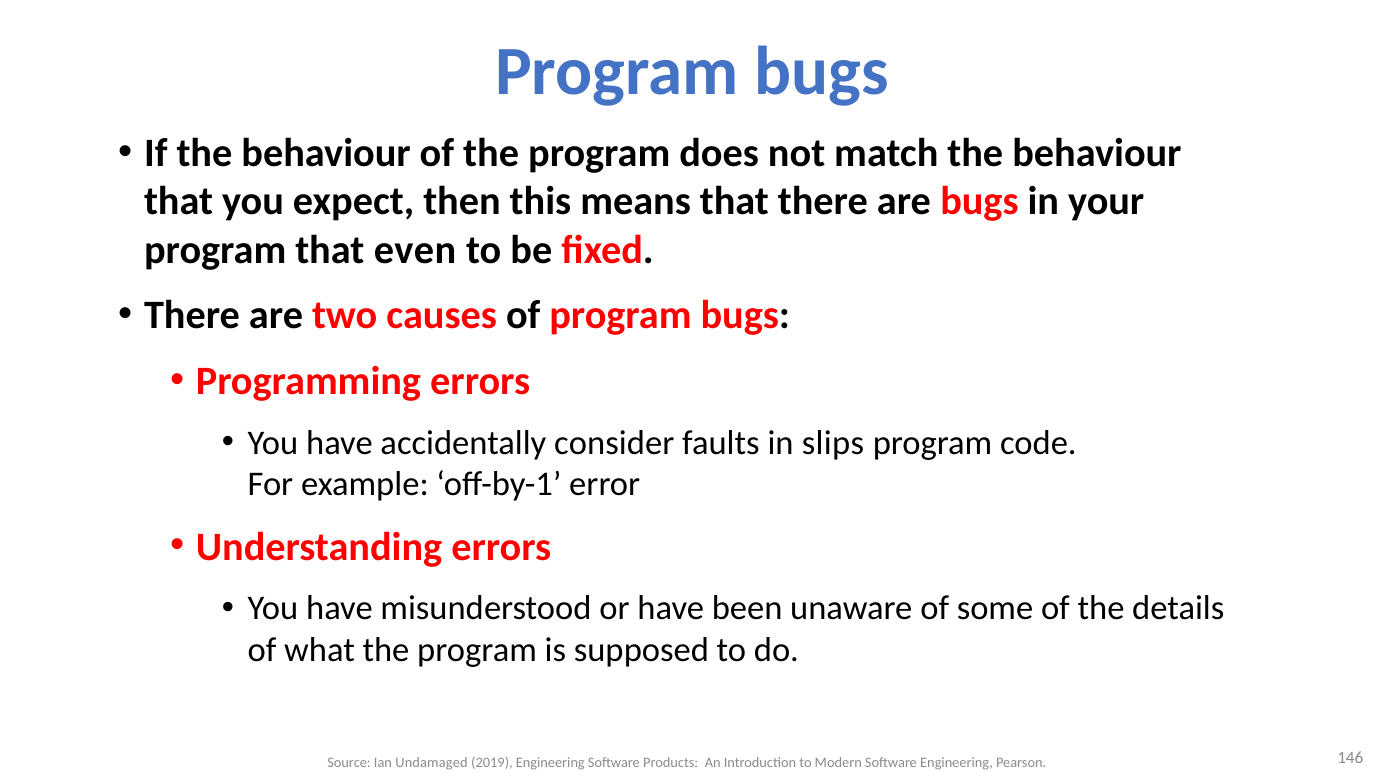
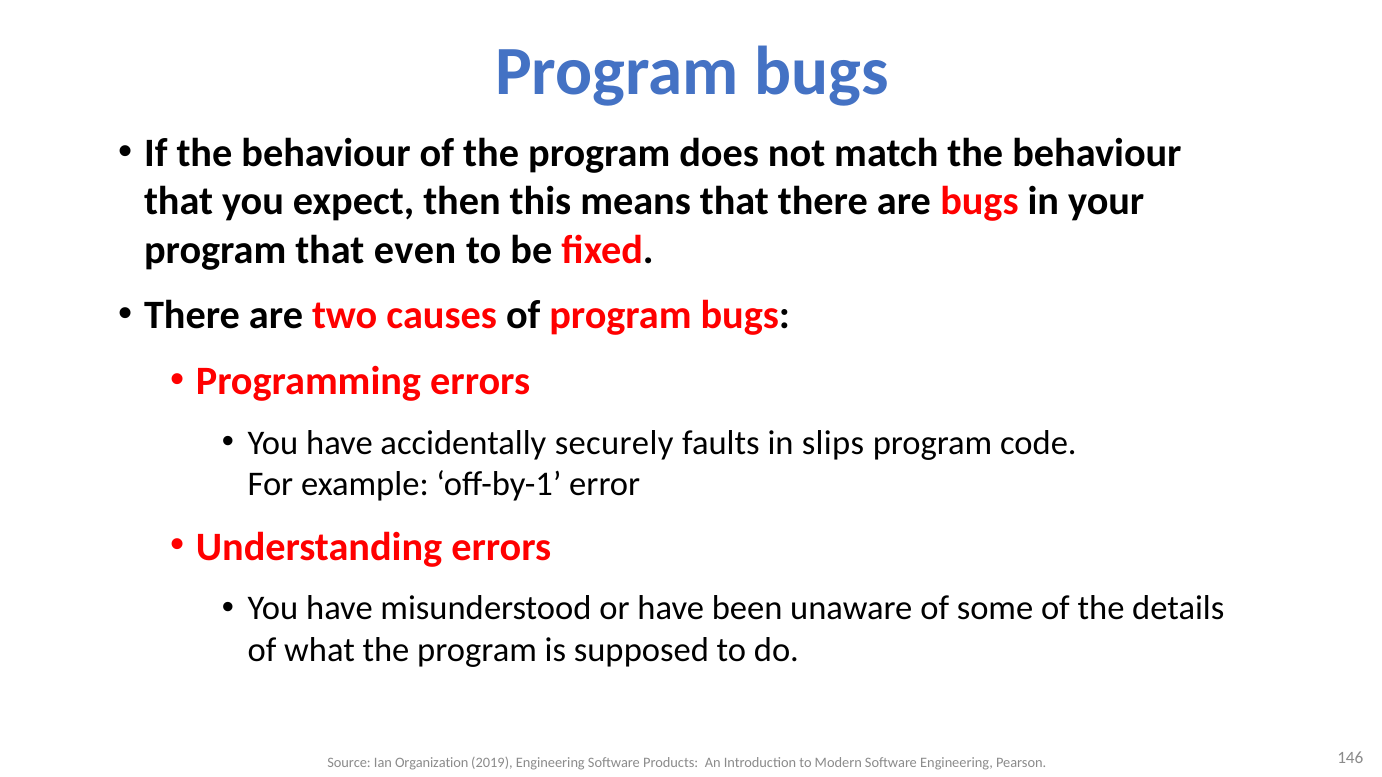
consider: consider -> securely
Undamaged: Undamaged -> Organization
